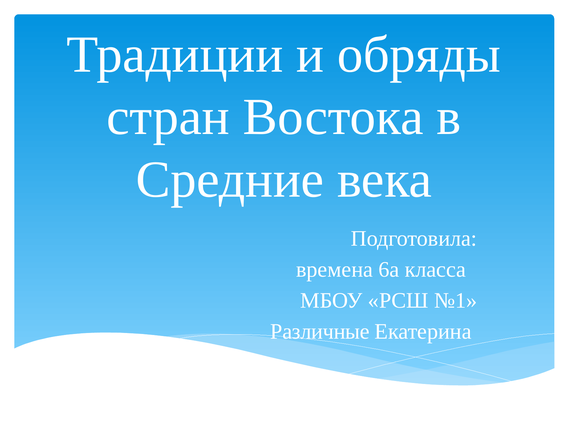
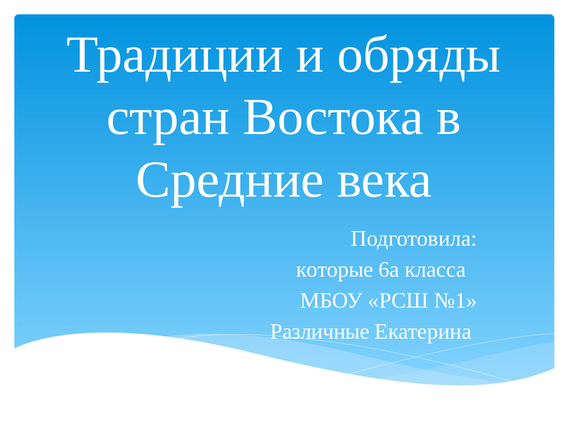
времена: времена -> которые
